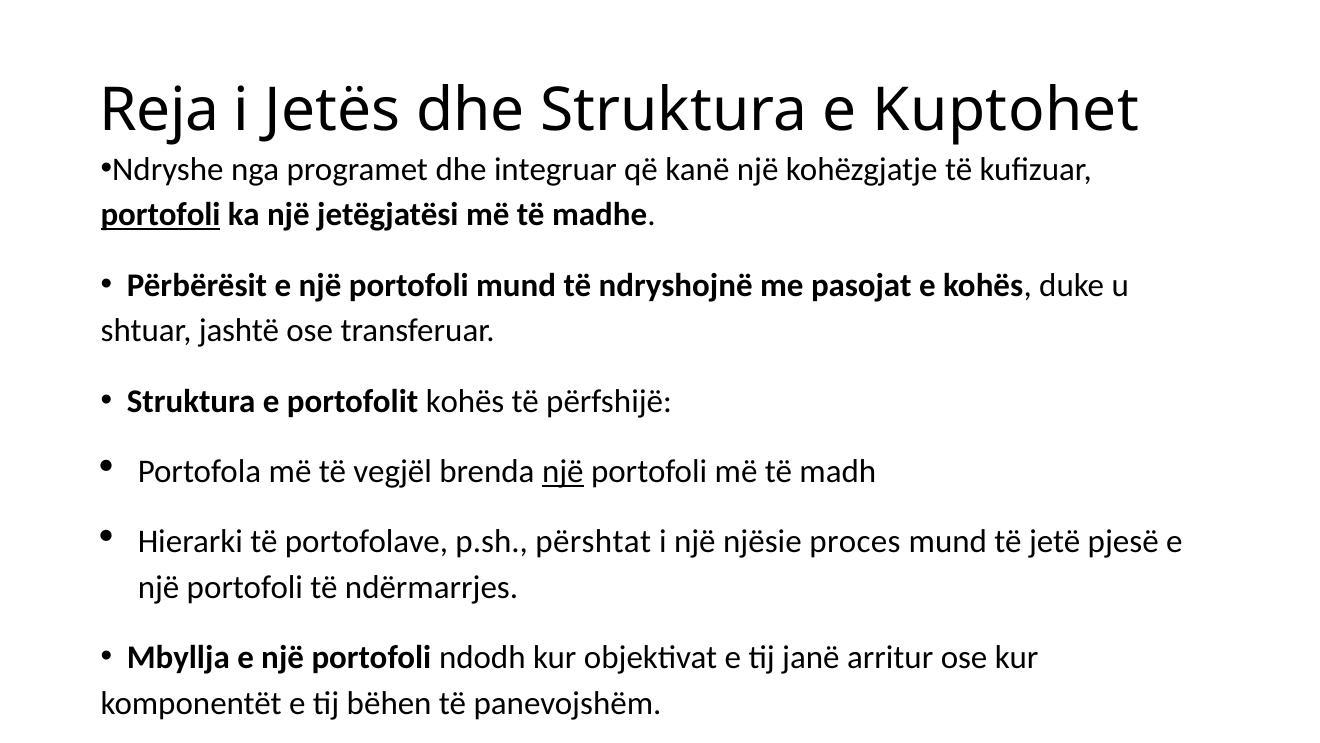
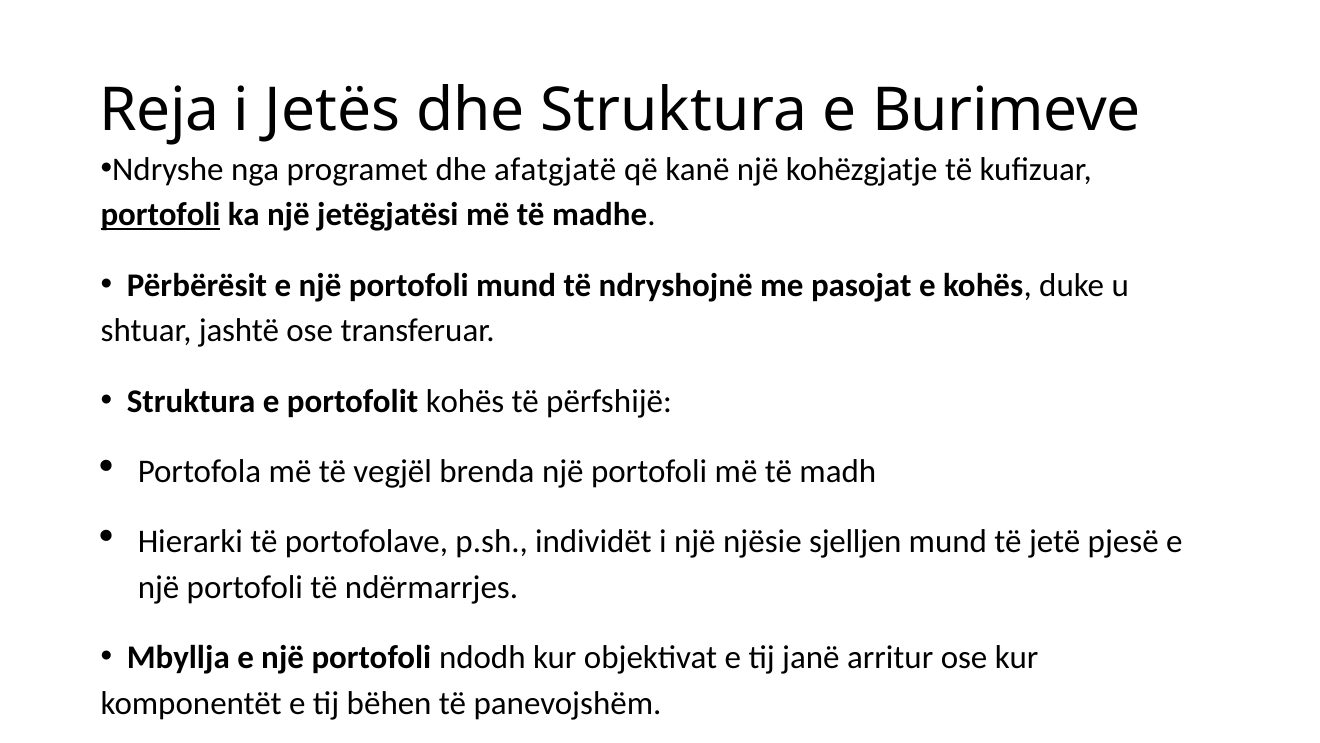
Kuptohet: Kuptohet -> Burimeve
integruar: integruar -> afatgjatë
një at (563, 471) underline: present -> none
përshtat: përshtat -> individët
proces: proces -> sjelljen
